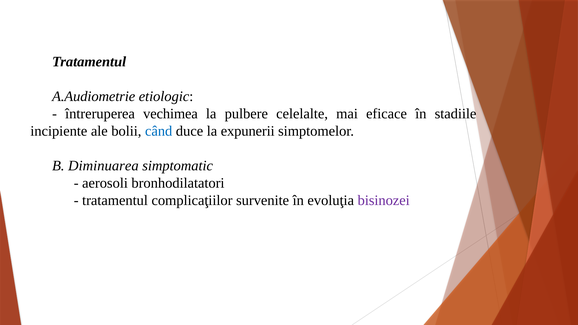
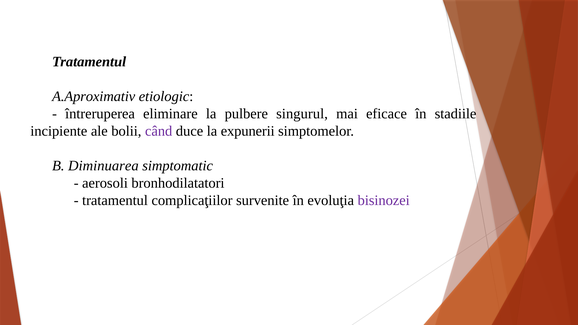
A.Audiometrie: A.Audiometrie -> A.Aproximativ
vechimea: vechimea -> eliminare
celelalte: celelalte -> singurul
când colour: blue -> purple
